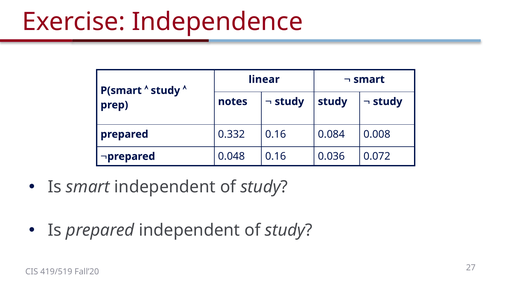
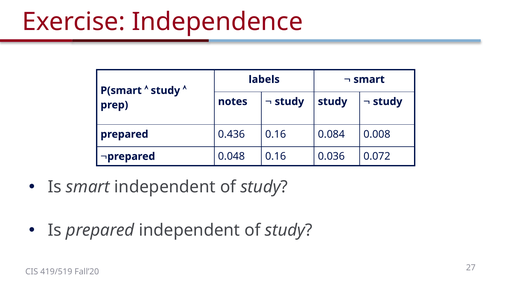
linear: linear -> labels
0.332: 0.332 -> 0.436
